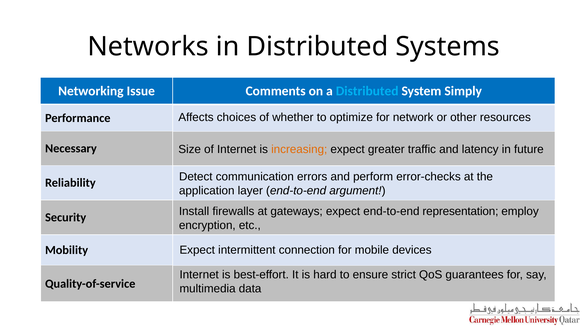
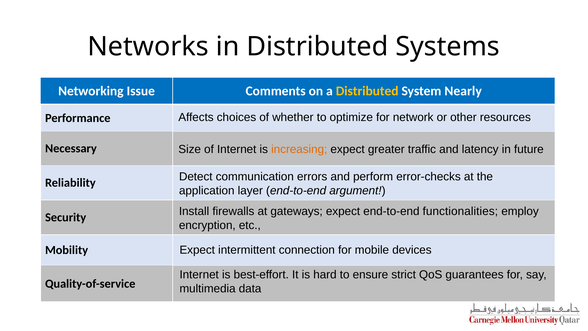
Distributed at (367, 91) colour: light blue -> yellow
Simply: Simply -> Nearly
representation: representation -> functionalities
